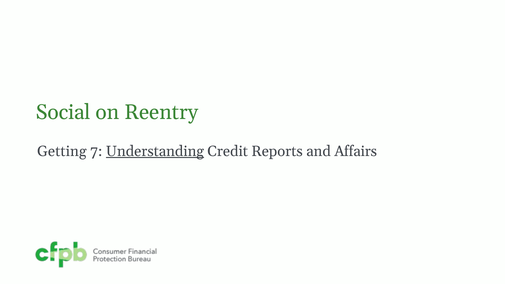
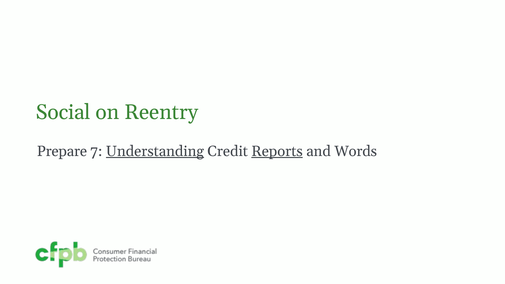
Getting: Getting -> Prepare
Reports underline: none -> present
Affairs: Affairs -> Words
